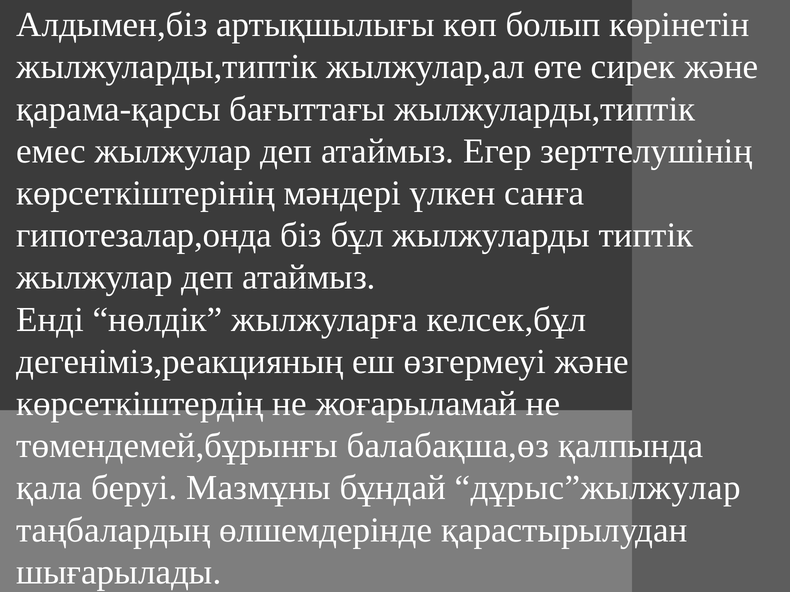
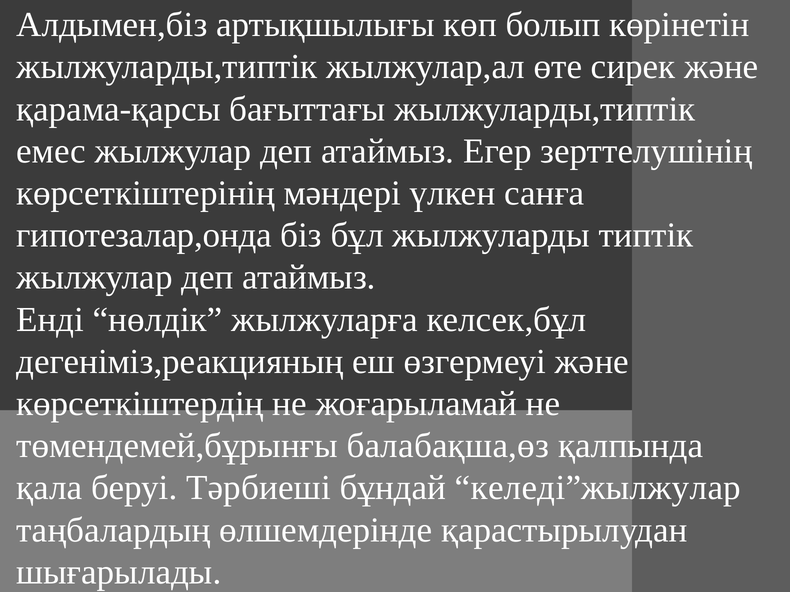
Мазмұны: Мазмұны -> Тәрбиеші
дұрыс”жылжулар: дұрыс”жылжулар -> келеді”жылжулар
